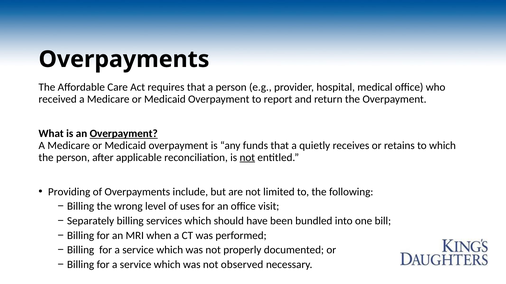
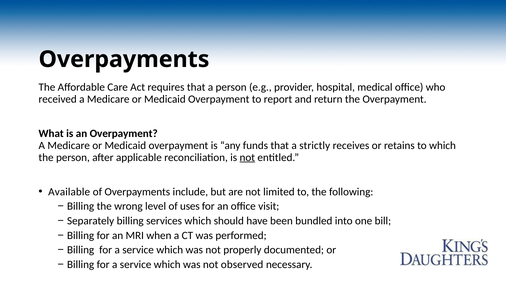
Overpayment at (124, 134) underline: present -> none
quietly: quietly -> strictly
Providing: Providing -> Available
